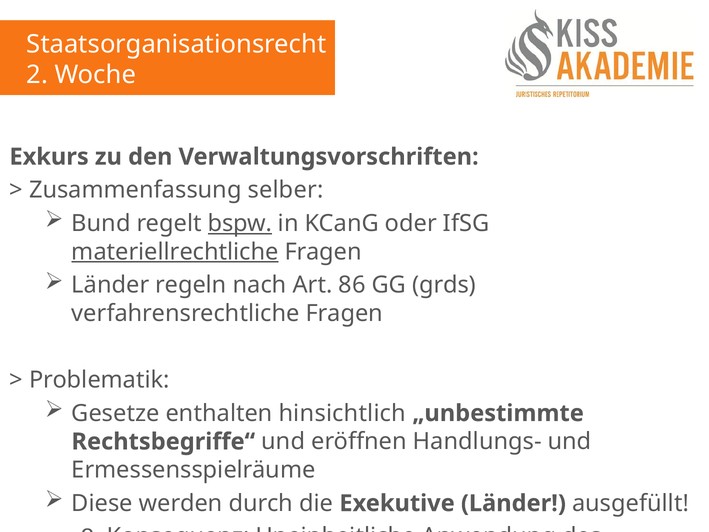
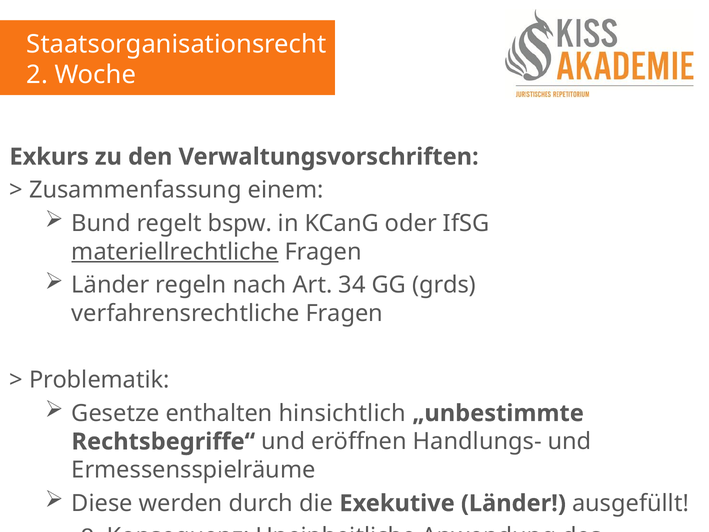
selber: selber -> einem
bspw underline: present -> none
86: 86 -> 34
